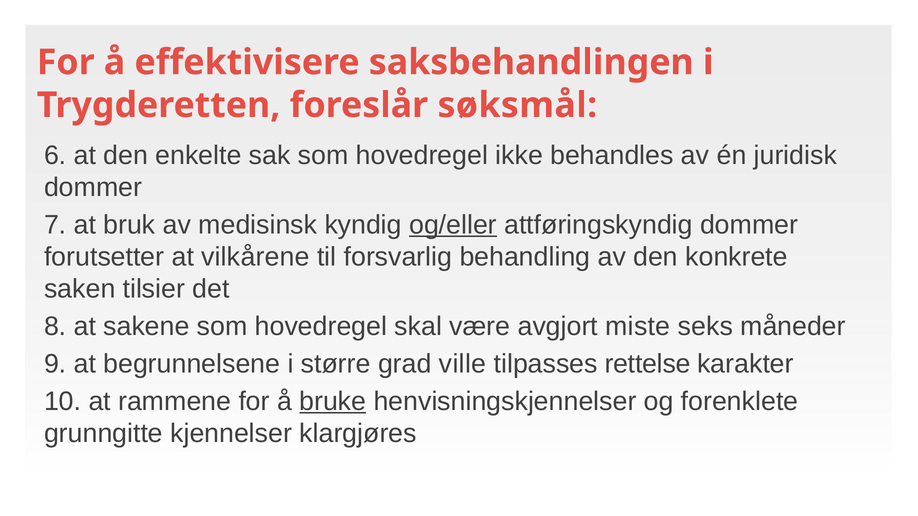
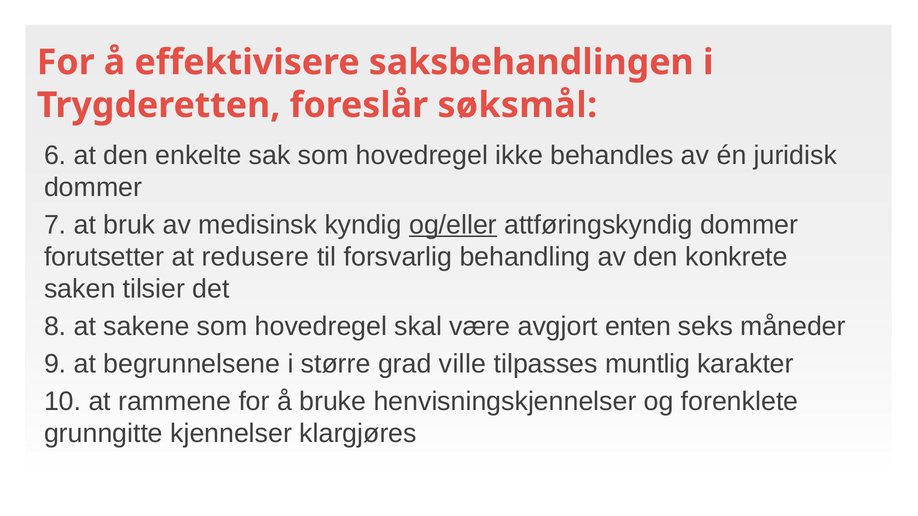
vilkårene: vilkårene -> redusere
miste: miste -> enten
rettelse: rettelse -> muntlig
bruke underline: present -> none
